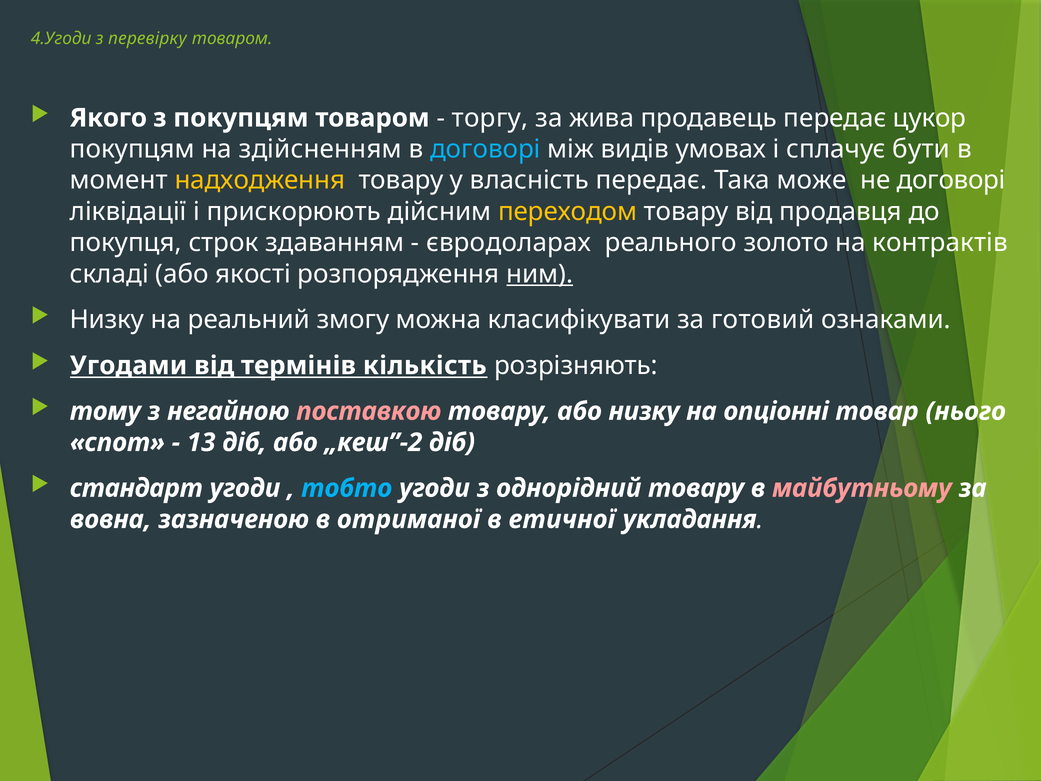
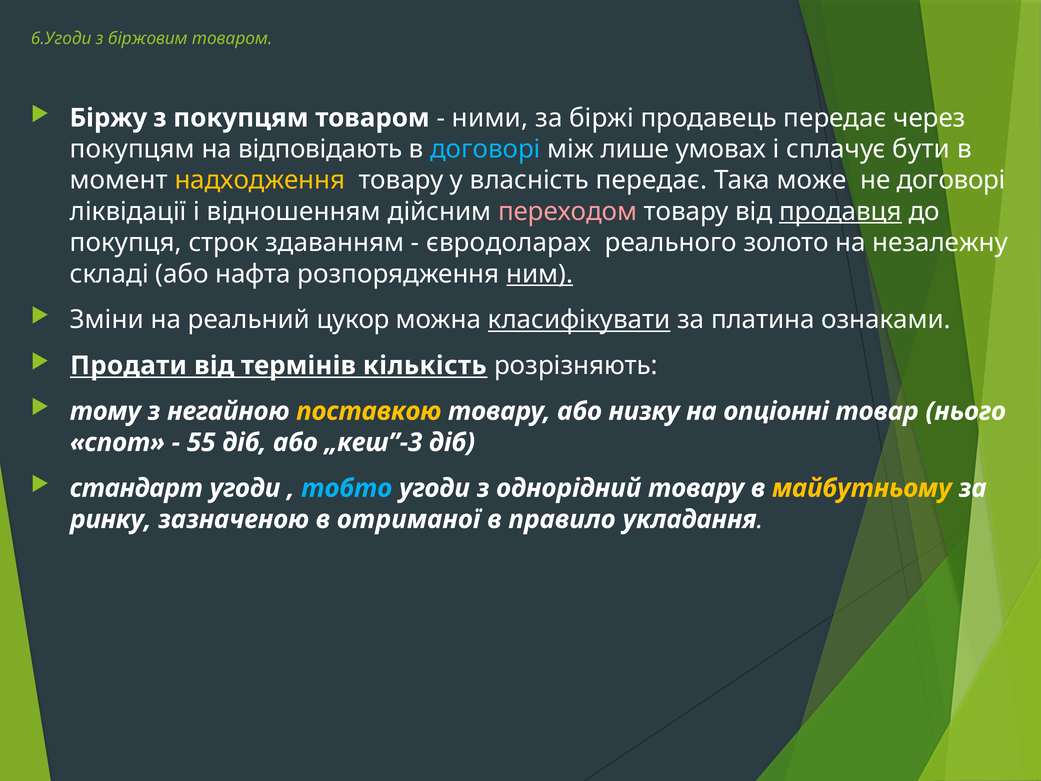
4.Угоди: 4.Угоди -> 6.Угоди
перевірку: перевірку -> біржовим
Якого: Якого -> Біржу
торгу: торгу -> ними
жива: жива -> біржі
цукор: цукор -> через
здійсненням: здійсненням -> відповідають
видів: видів -> лише
прискорюють: прискорюють -> відношенням
переходом colour: yellow -> pink
продавця underline: none -> present
контрактів: контрактів -> незалежну
якості: якості -> нафта
Низку at (107, 320): Низку -> Зміни
змогу: змогу -> цукор
класифікувати underline: none -> present
готовий: готовий -> платина
Угодами: Угодами -> Продати
поставкою colour: pink -> yellow
13: 13 -> 55
„кеш”-2: „кеш”-2 -> „кеш”-3
майбутньому colour: pink -> yellow
вовна: вовна -> ринку
етичної: етичної -> правило
